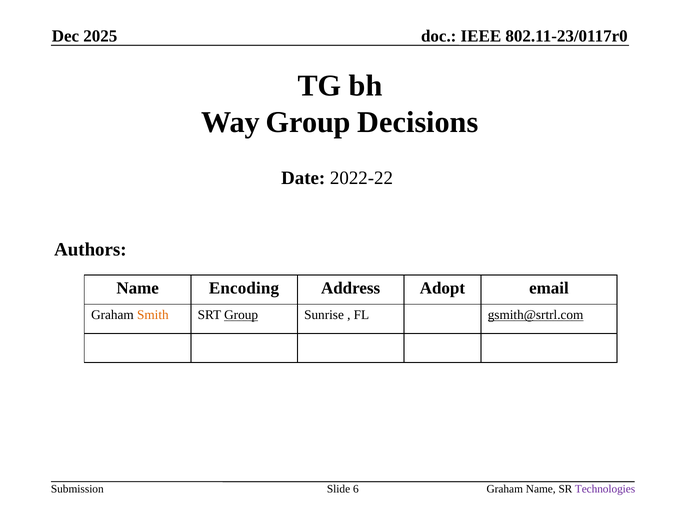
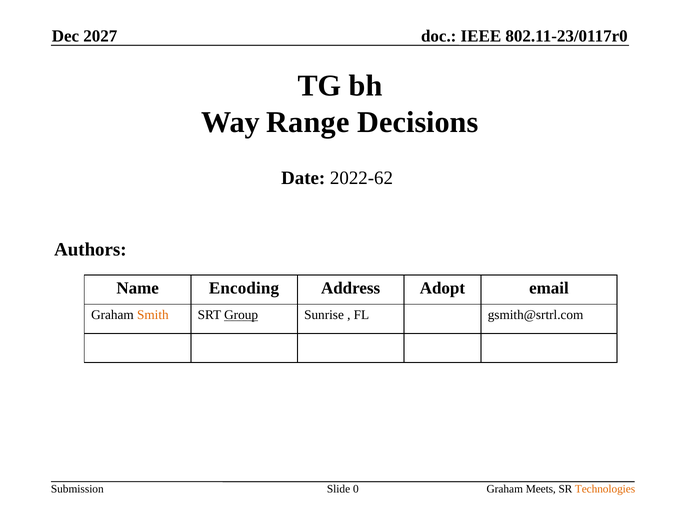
2025: 2025 -> 2027
Way Group: Group -> Range
2022-22: 2022-22 -> 2022-62
gsmith@srtrl.com underline: present -> none
6: 6 -> 0
Graham Name: Name -> Meets
Technologies colour: purple -> orange
